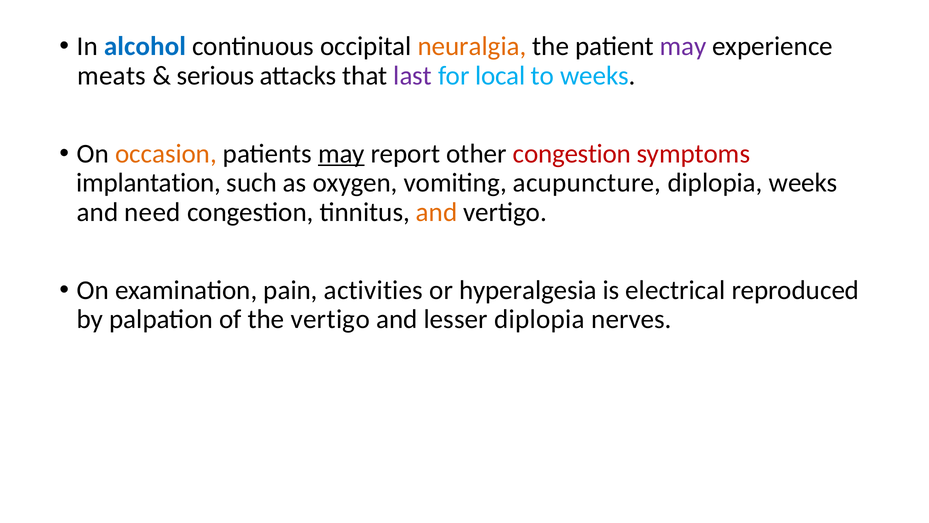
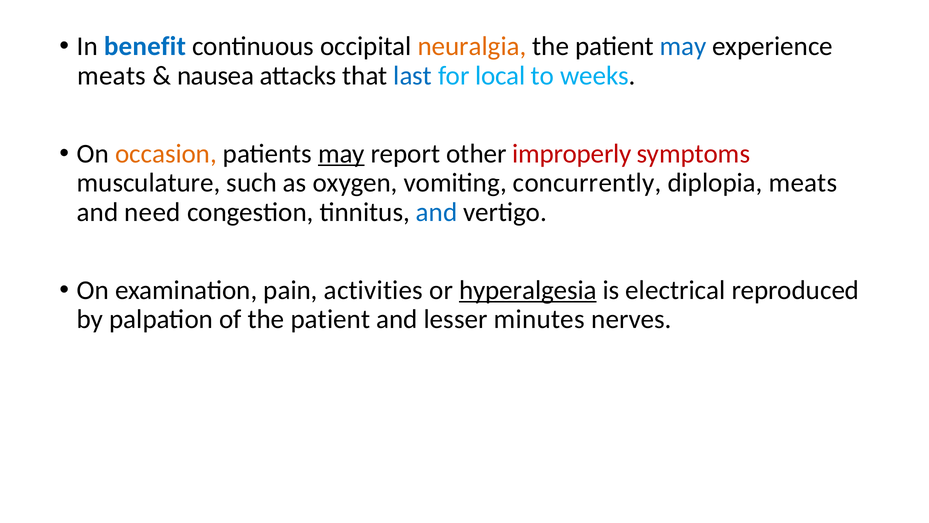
alcohol: alcohol -> benefit
may at (683, 46) colour: purple -> blue
serious: serious -> nausea
last colour: purple -> blue
other congestion: congestion -> improperly
implantation: implantation -> musculature
acupuncture: acupuncture -> concurrently
diplopia weeks: weeks -> meats
and at (437, 212) colour: orange -> blue
hyperalgesia underline: none -> present
of the vertigo: vertigo -> patient
lesser diplopia: diplopia -> minutes
